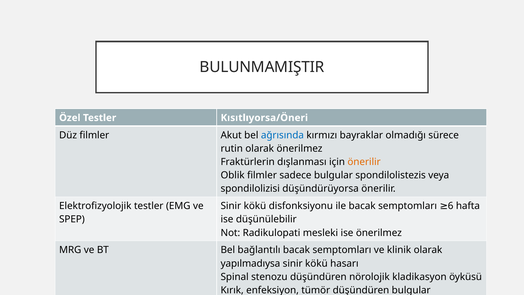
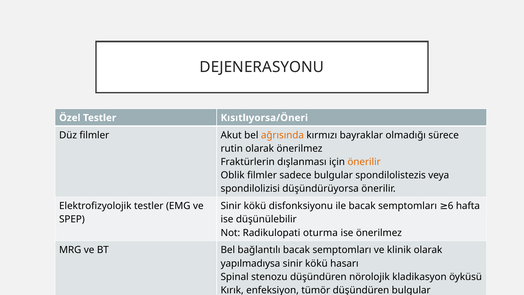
BULUNMAMIŞTIR: BULUNMAMIŞTIR -> DEJENERASYONU
ağrısında colour: blue -> orange
mesleki: mesleki -> oturma
